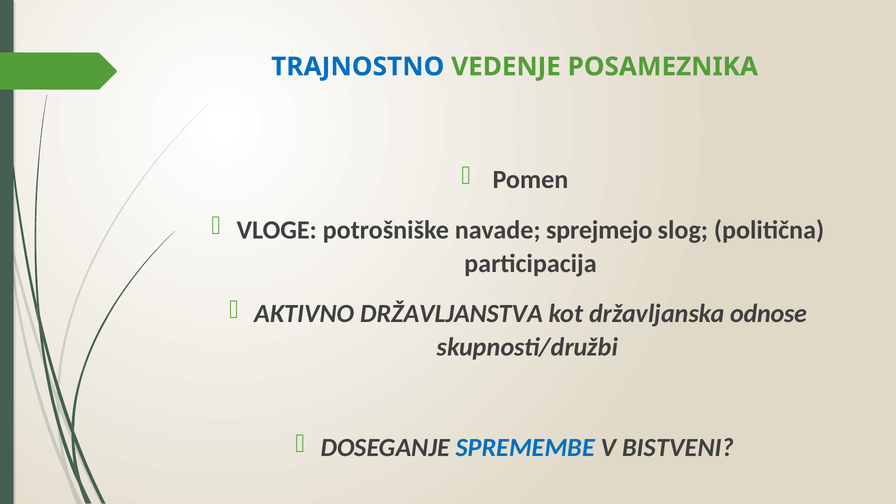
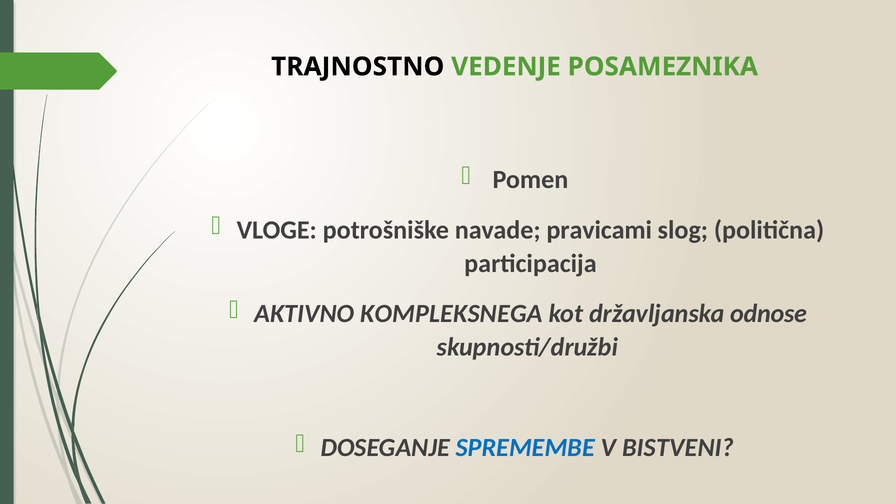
TRAJNOSTNO colour: blue -> black
sprejmejo: sprejmejo -> pravicami
DRŽAVLJANSTVA: DRŽAVLJANSTVA -> KOMPLEKSNEGA
